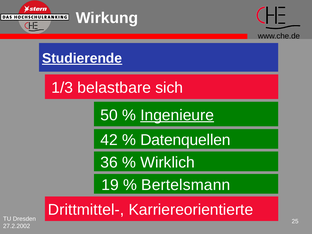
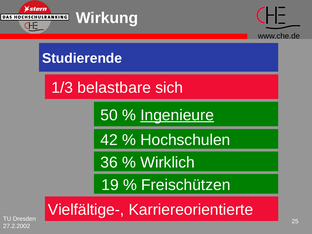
Studierende underline: present -> none
Datenquellen: Datenquellen -> Hochschulen
Bertelsmann: Bertelsmann -> Freischützen
Drittmittel-: Drittmittel- -> Vielfältige-
